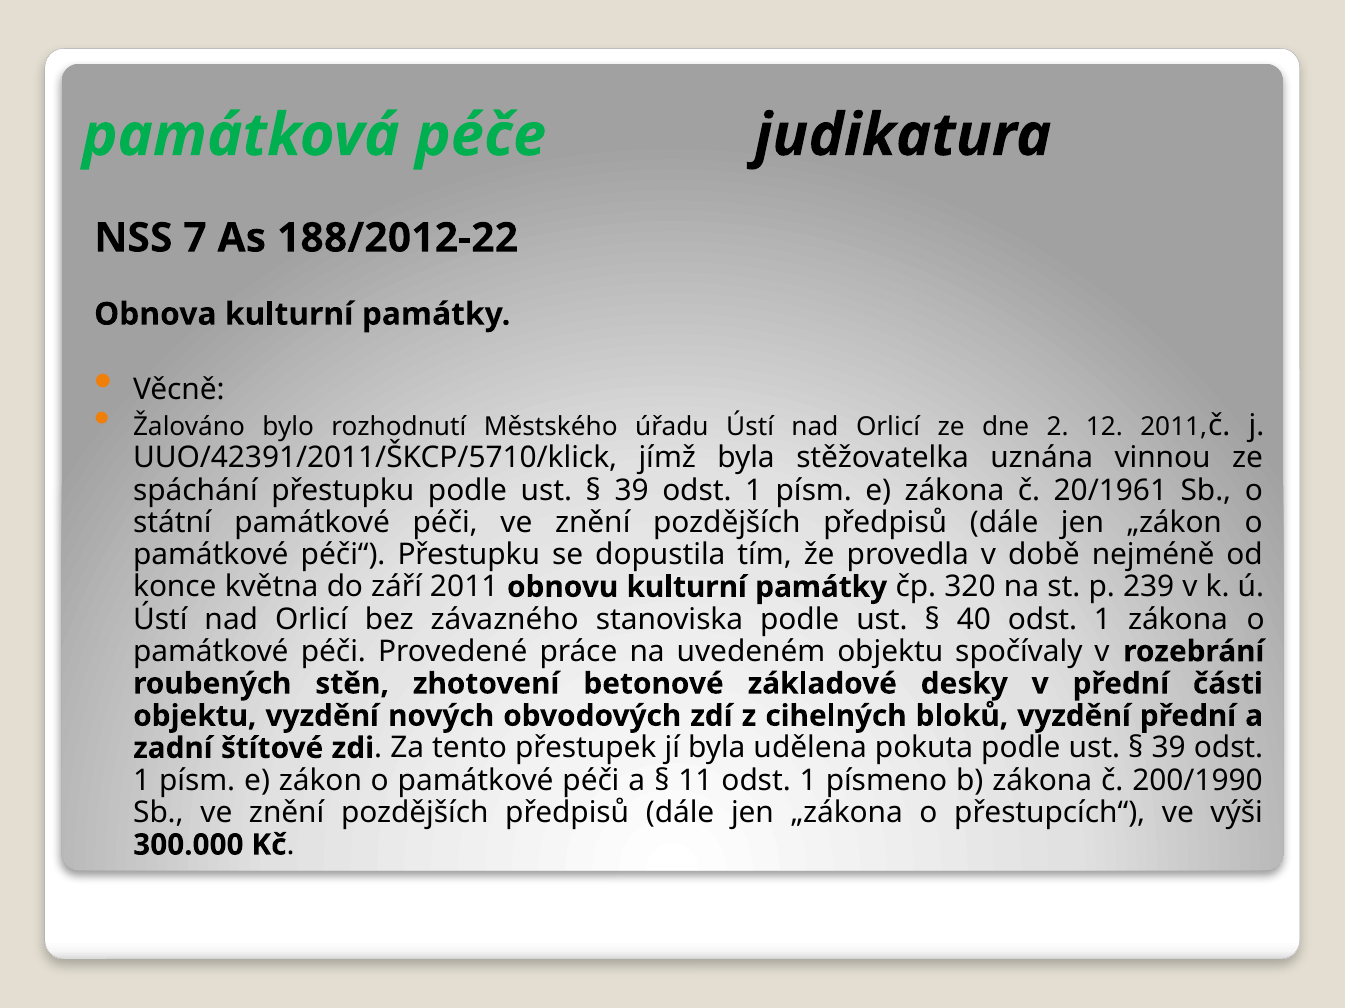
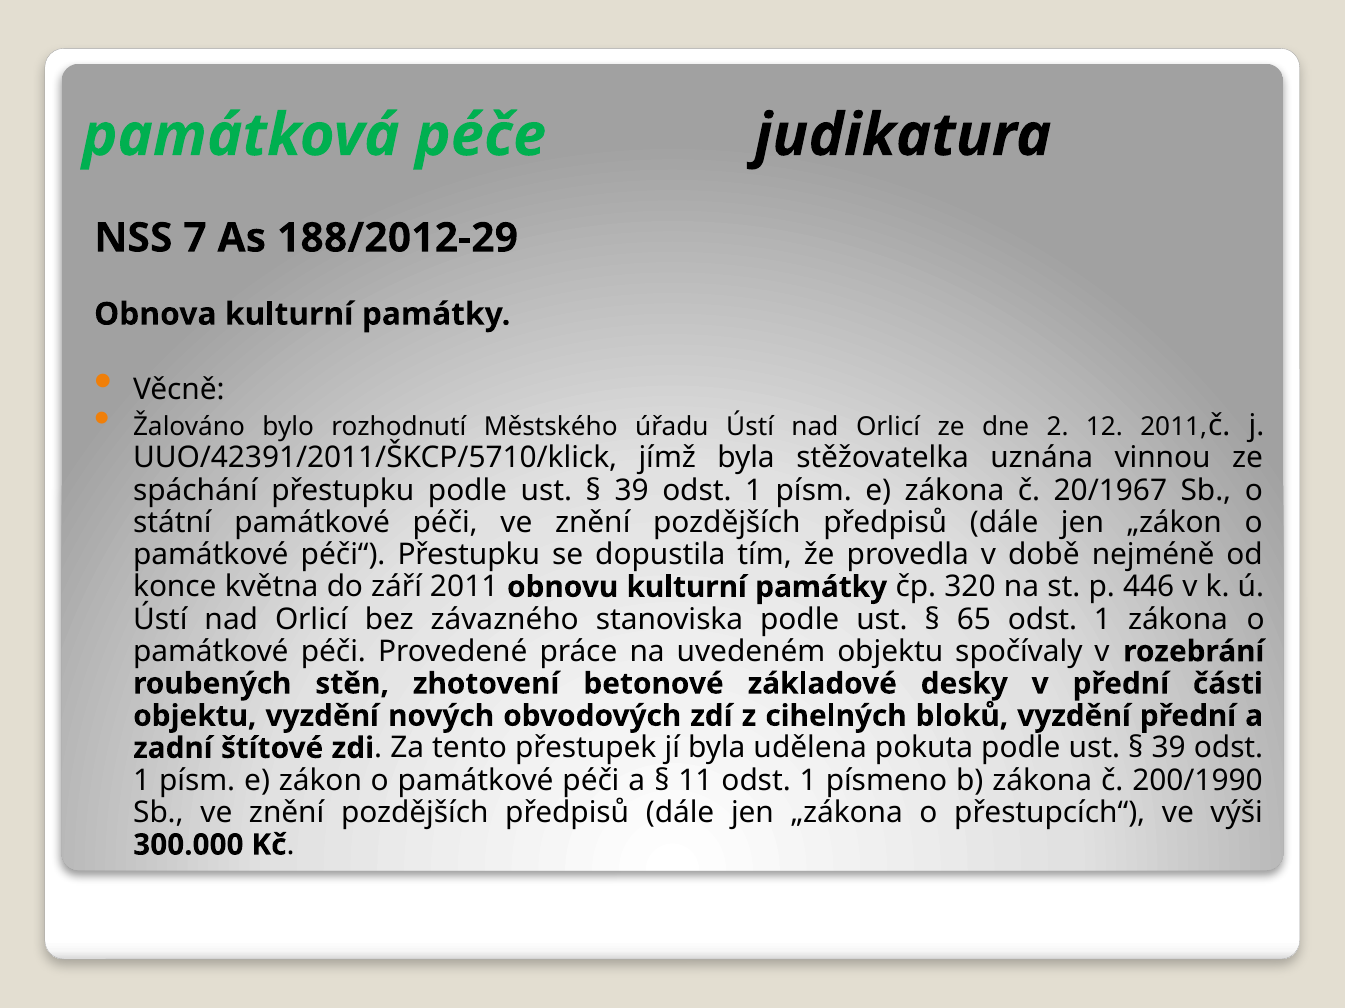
188/2012-22: 188/2012-22 -> 188/2012-29
20/1961: 20/1961 -> 20/1967
239: 239 -> 446
40: 40 -> 65
